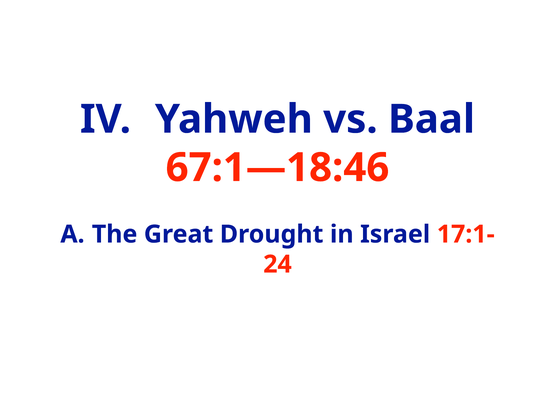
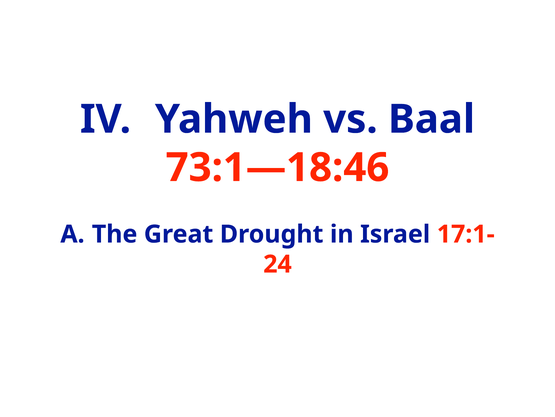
67:1—18:46: 67:1—18:46 -> 73:1—18:46
